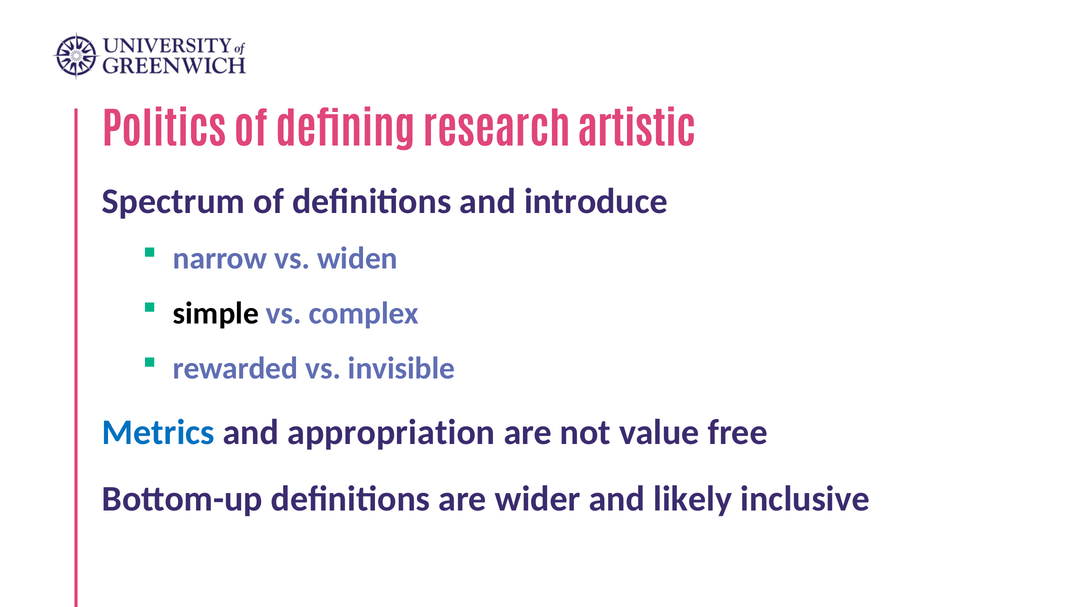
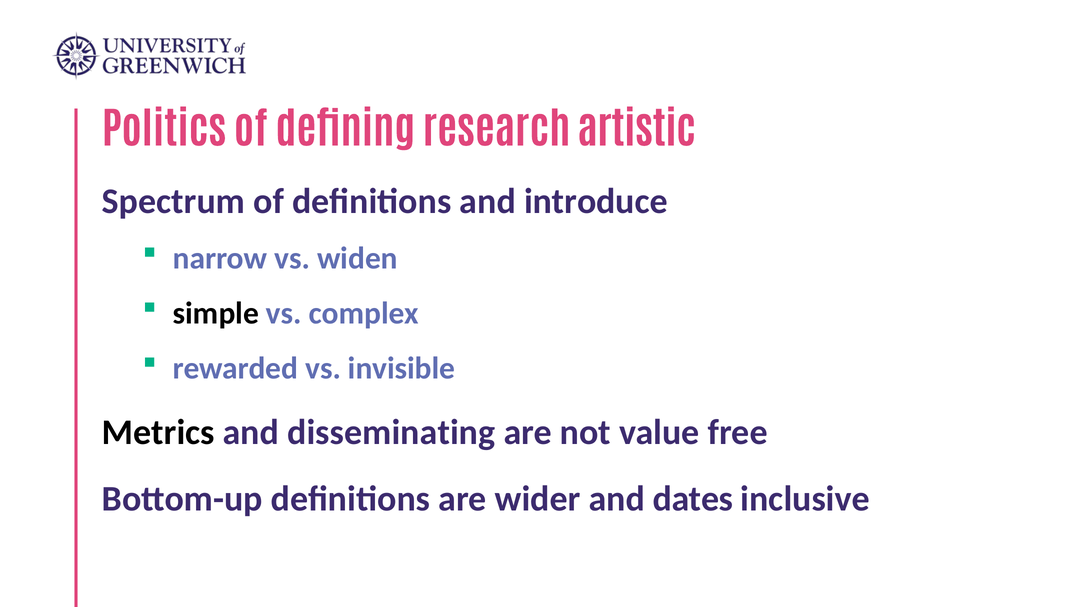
Metrics colour: blue -> black
appropriation: appropriation -> disseminating
likely: likely -> dates
